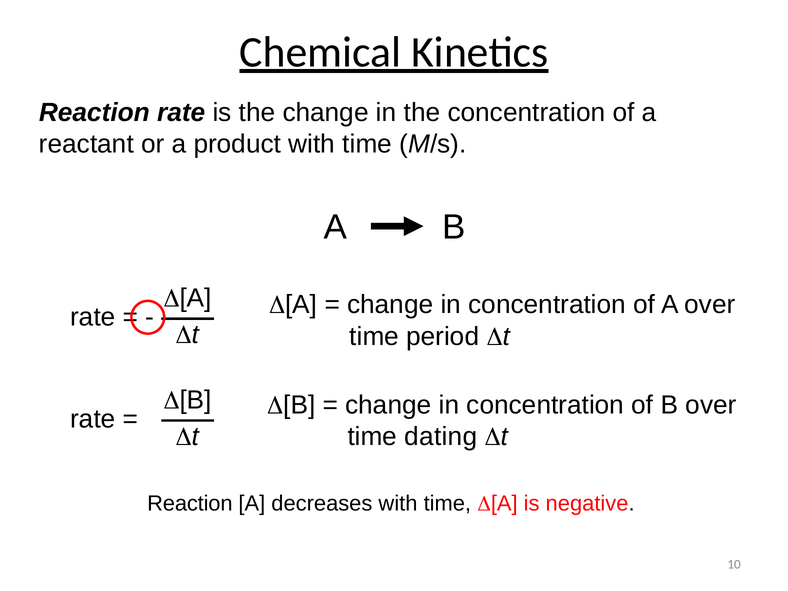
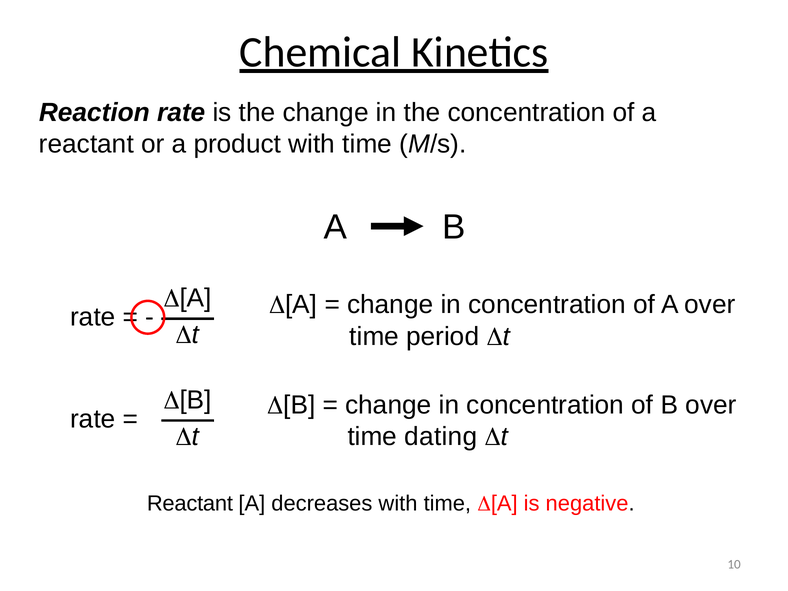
Reaction at (190, 503): Reaction -> Reactant
